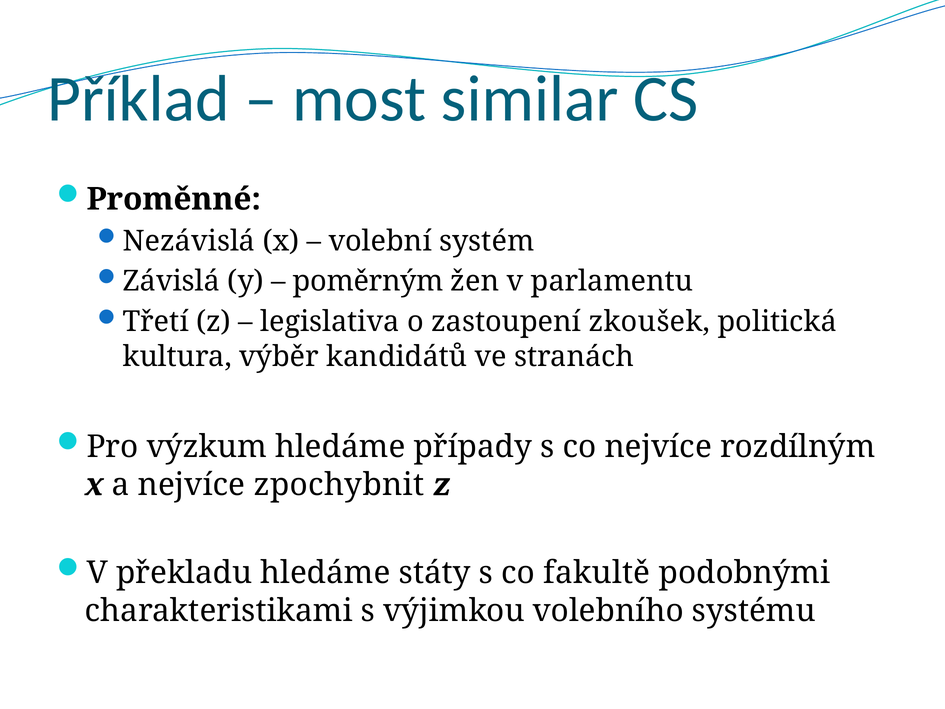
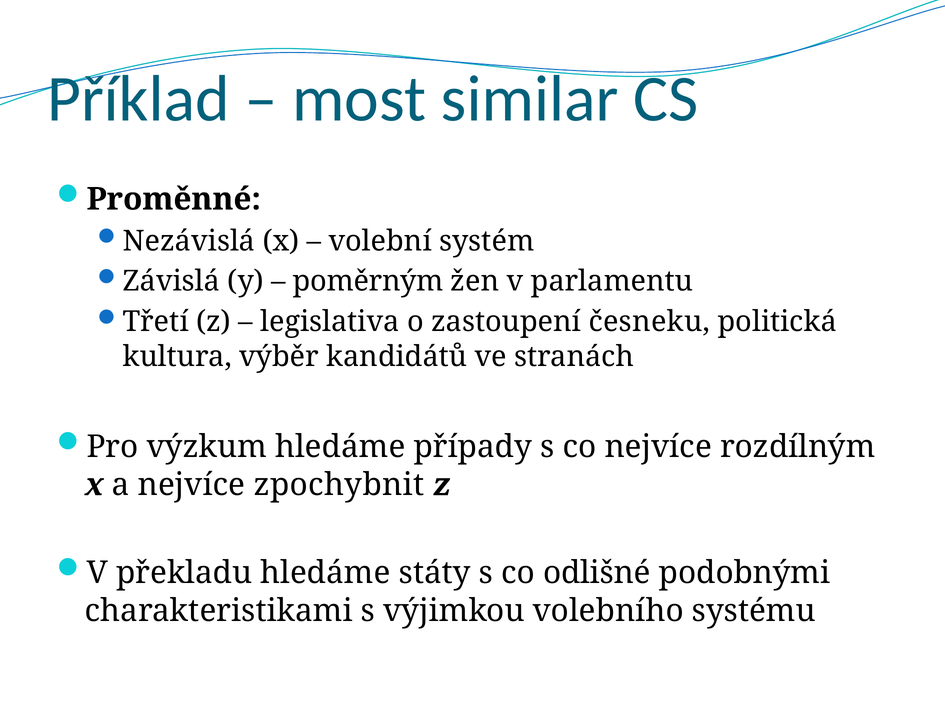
zkoušek: zkoušek -> česneku
fakultě: fakultě -> odlišné
